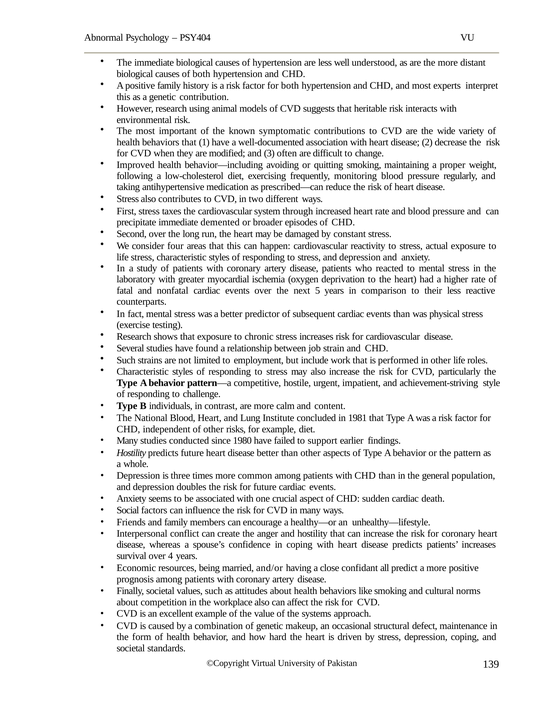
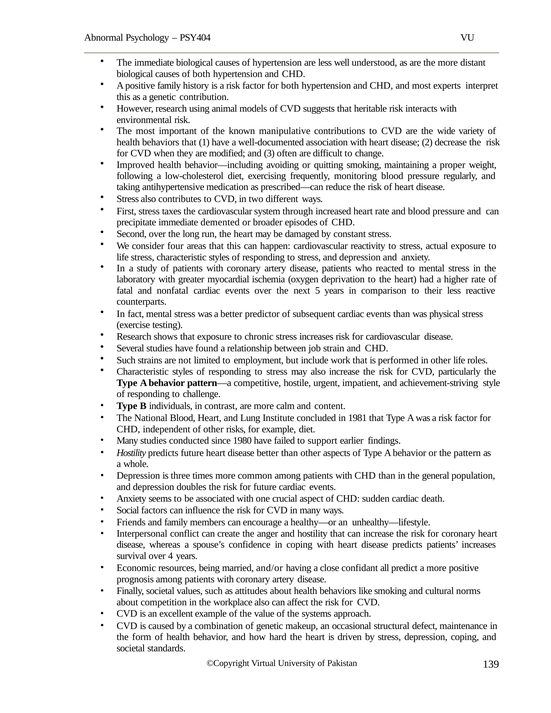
symptomatic: symptomatic -> manipulative
